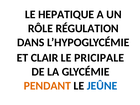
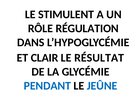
HEPATIQUE: HEPATIQUE -> STIMULENT
PRICIPALE: PRICIPALE -> RÉSULTAT
PENDANT colour: orange -> blue
